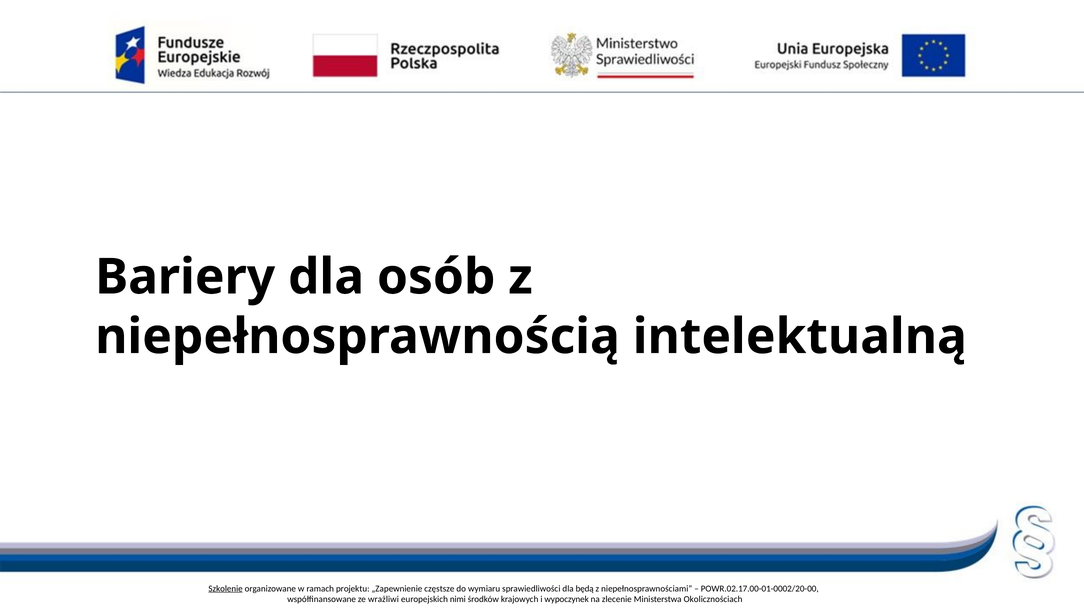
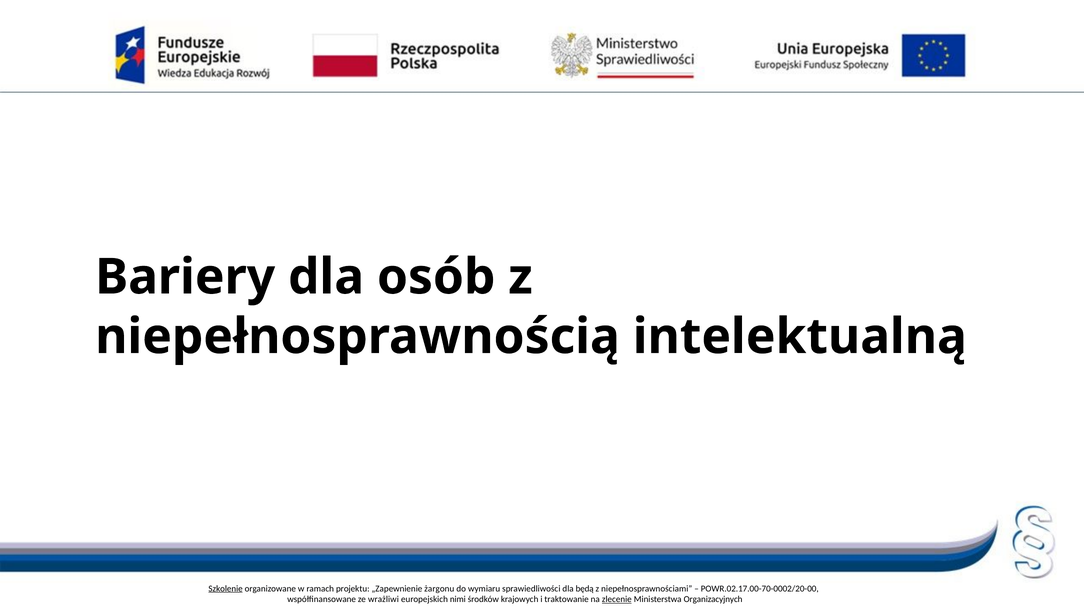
częstsze: częstsze -> żargonu
POWR.02.17.00-01-0002/20-00: POWR.02.17.00-01-0002/20-00 -> POWR.02.17.00-70-0002/20-00
wypoczynek: wypoczynek -> traktowanie
zlecenie underline: none -> present
Okolicznościach: Okolicznościach -> Organizacyjnych
